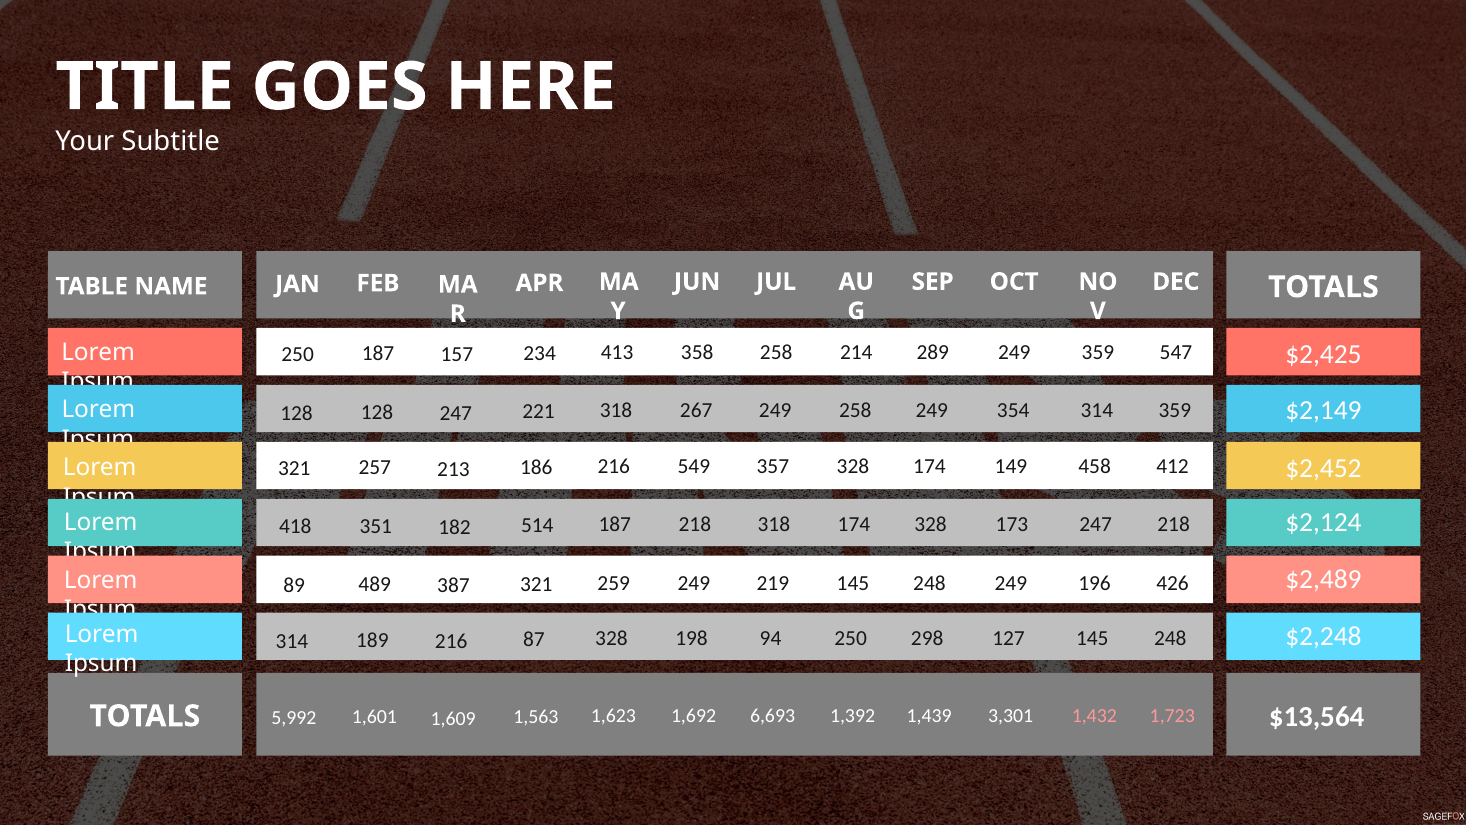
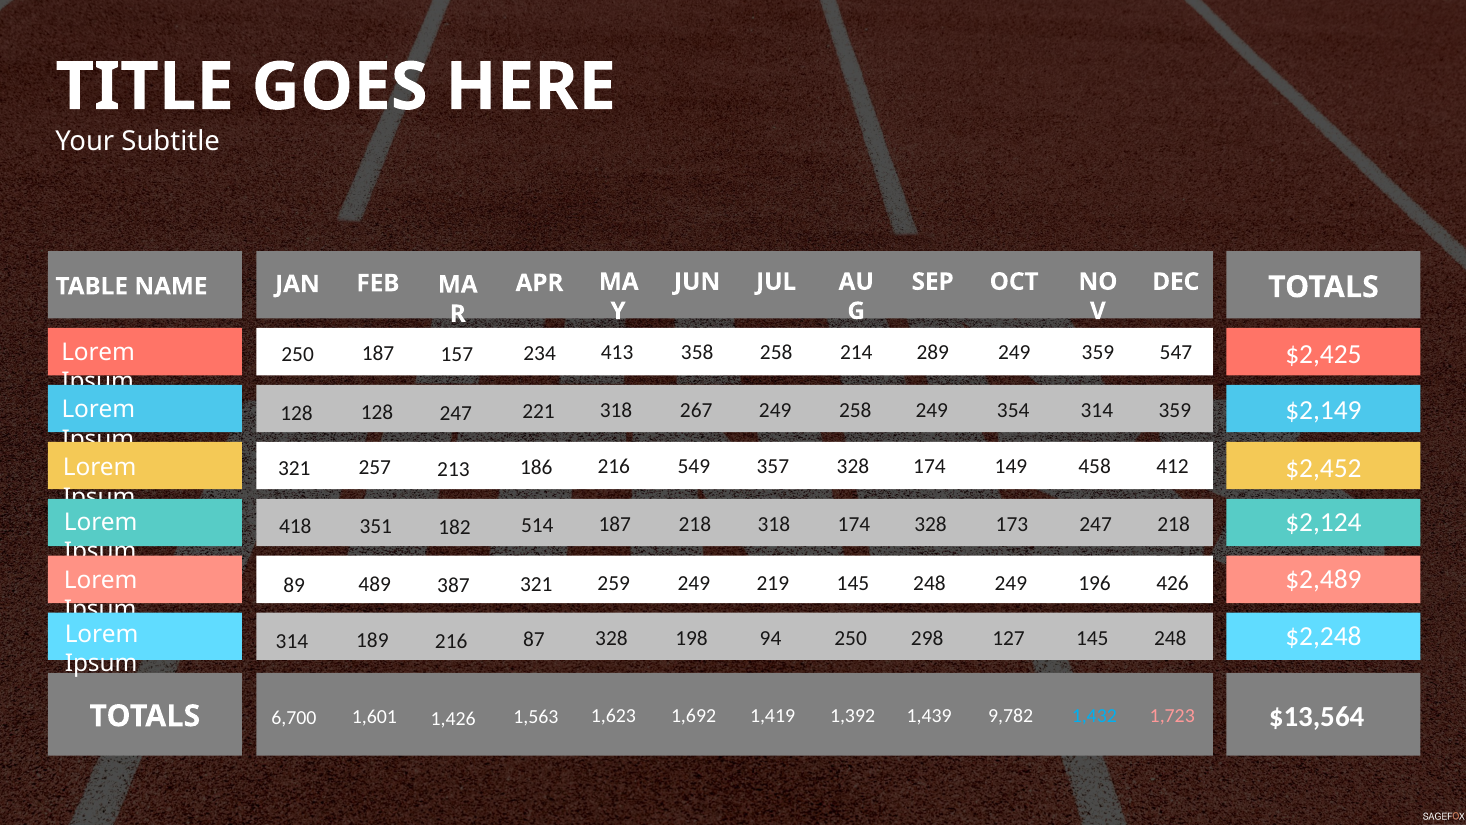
6,693: 6,693 -> 1,419
3,301: 3,301 -> 9,782
1,432 colour: pink -> light blue
5,992: 5,992 -> 6,700
1,609: 1,609 -> 1,426
